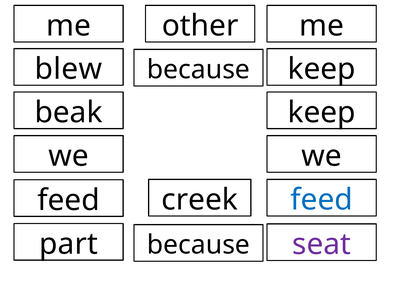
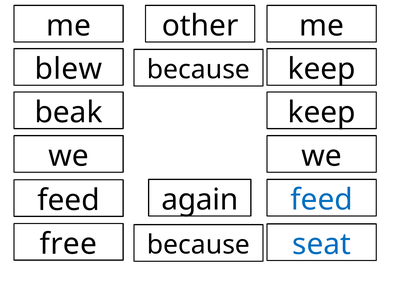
creek: creek -> again
part: part -> free
seat colour: purple -> blue
